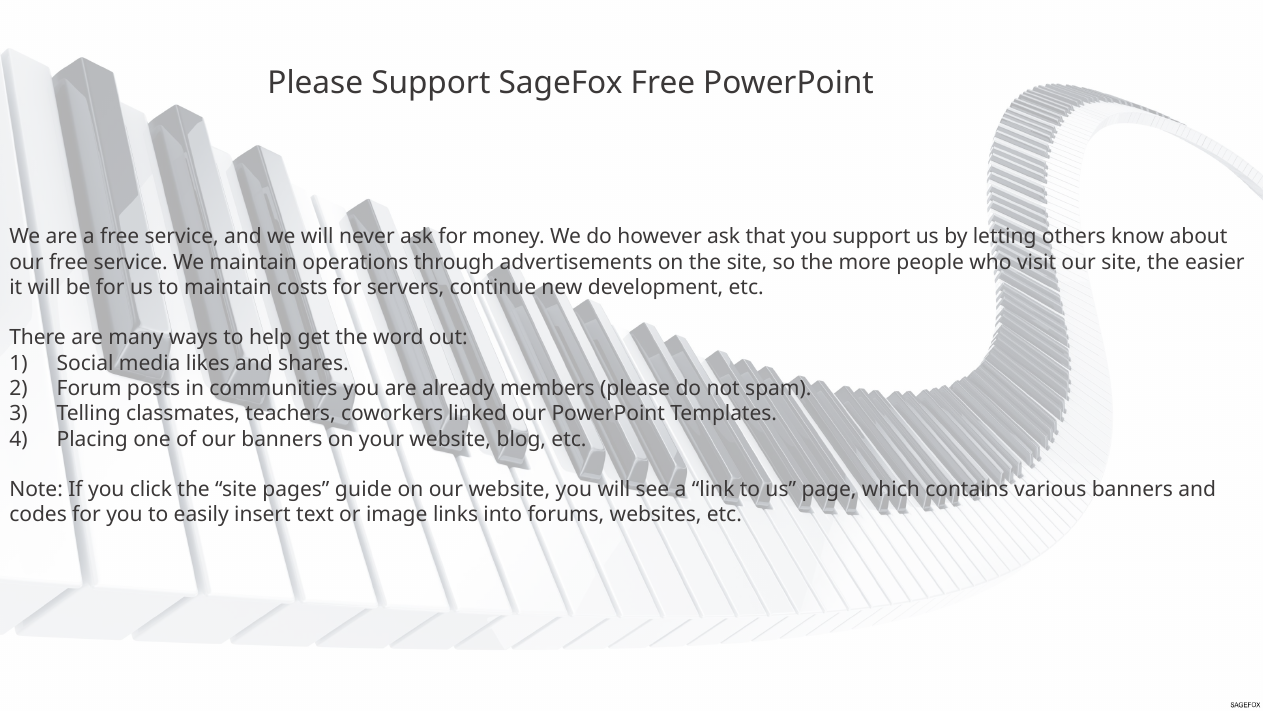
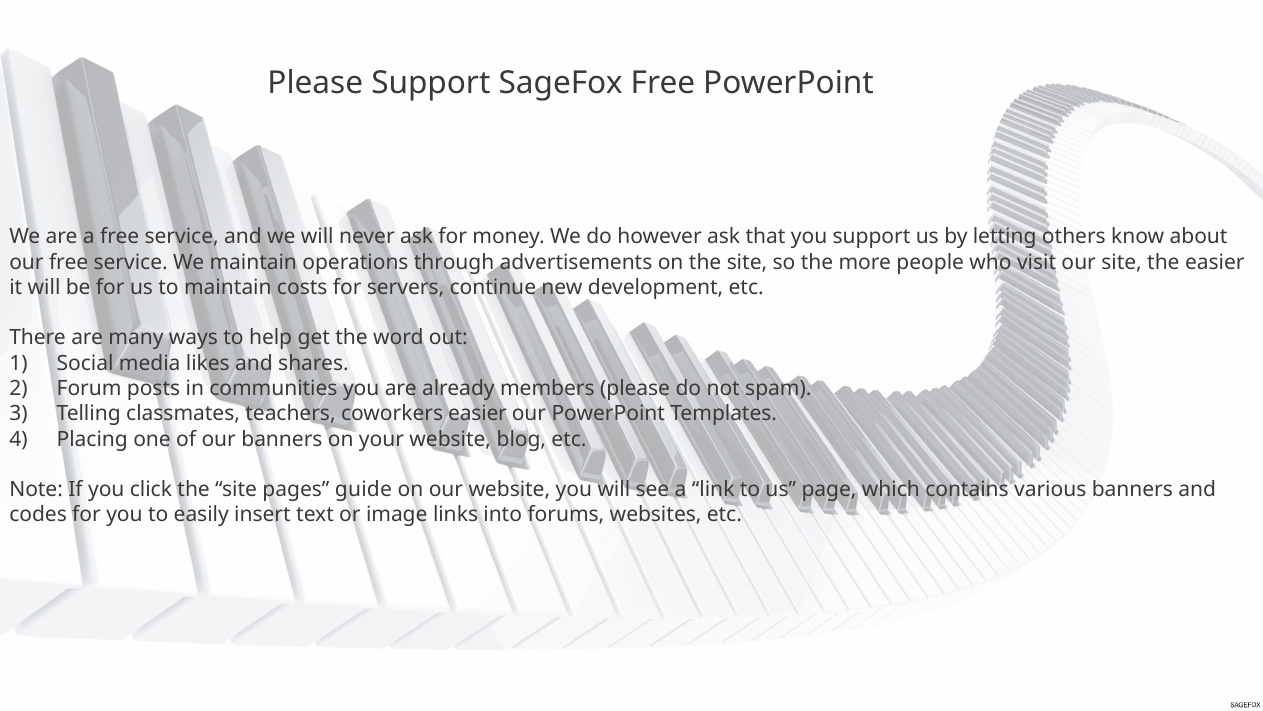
coworkers linked: linked -> easier
